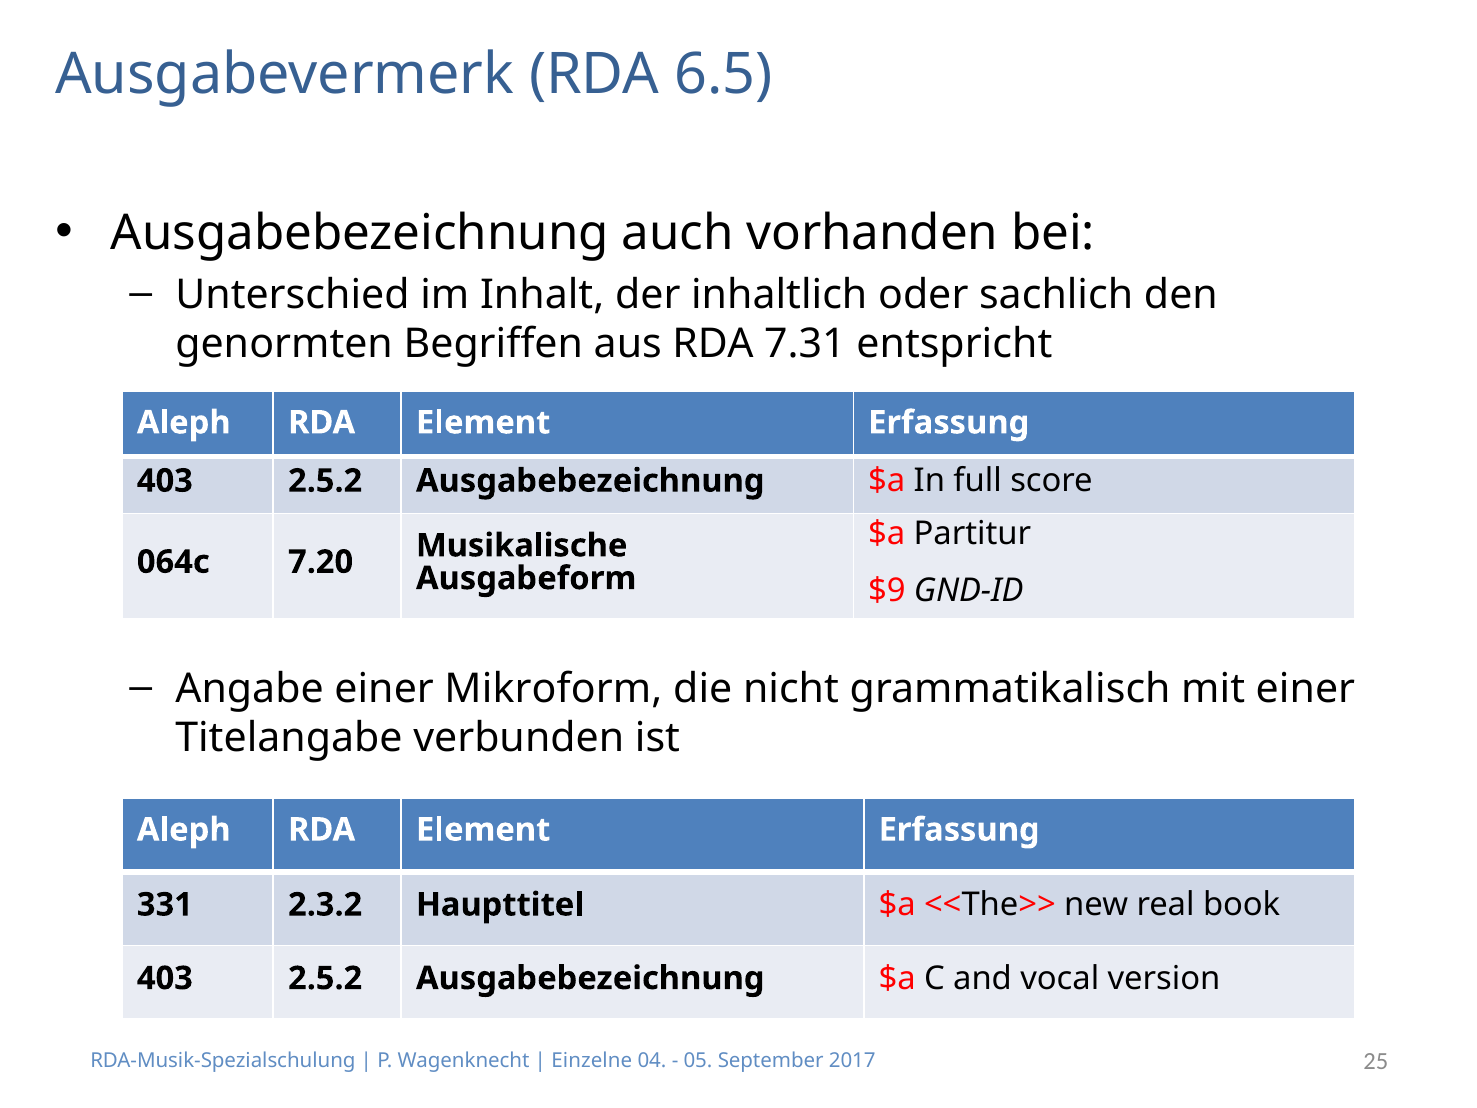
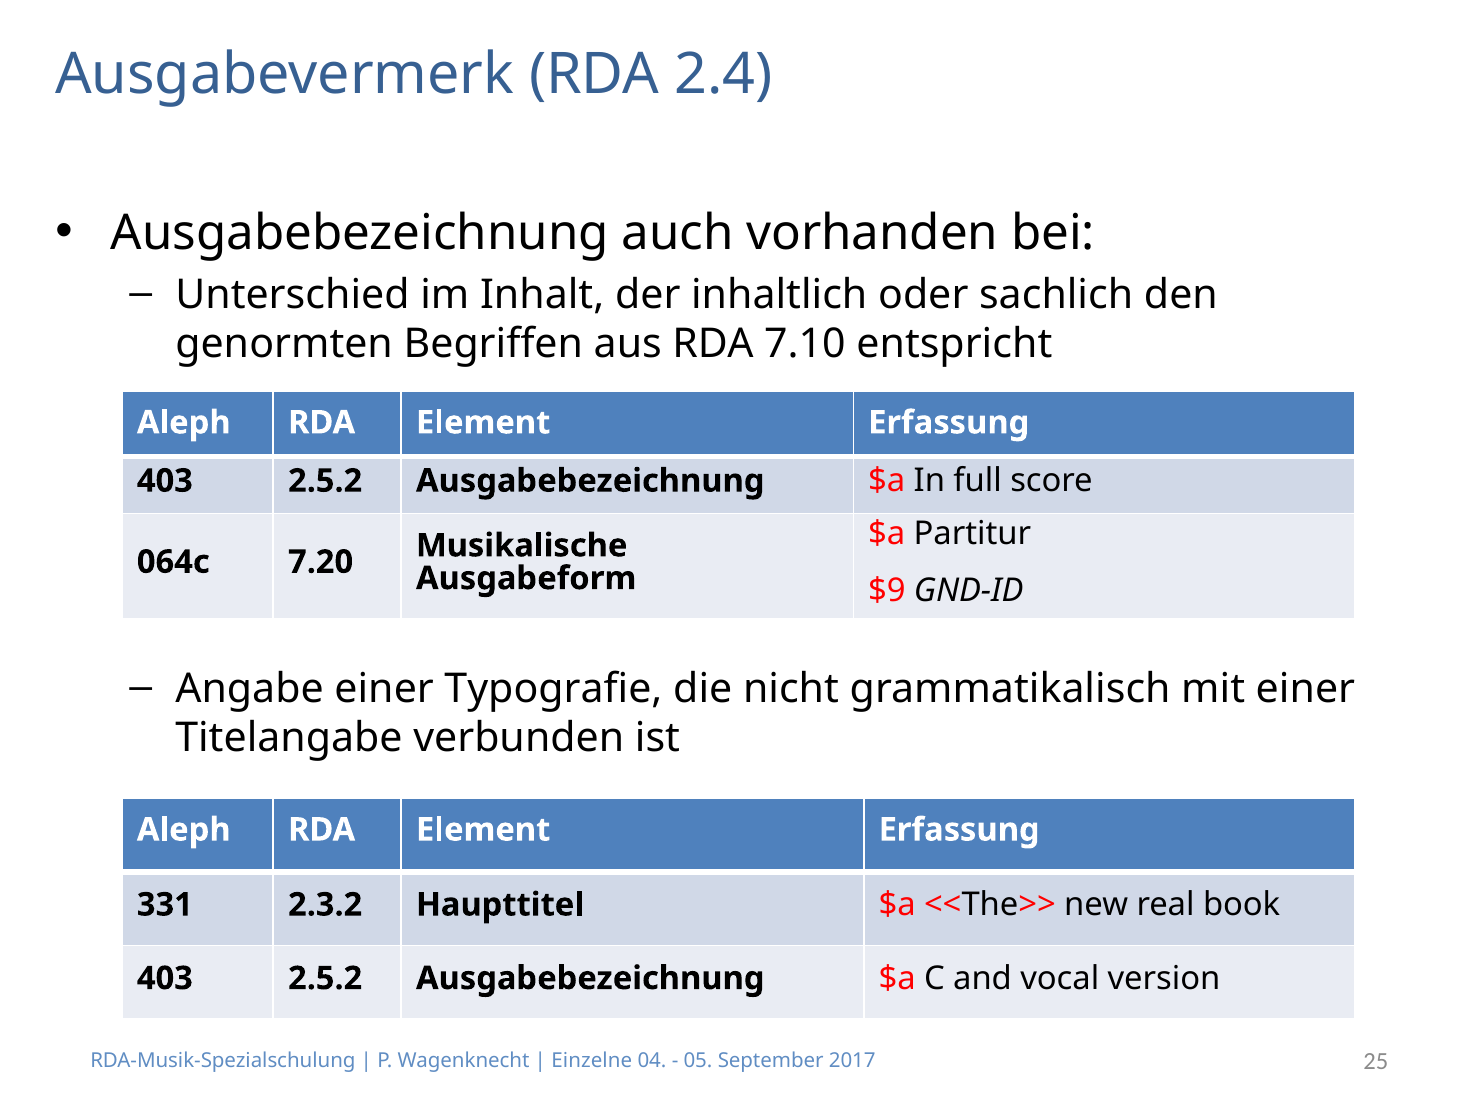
6.5: 6.5 -> 2.4
7.31: 7.31 -> 7.10
Mikroform: Mikroform -> Typografie
